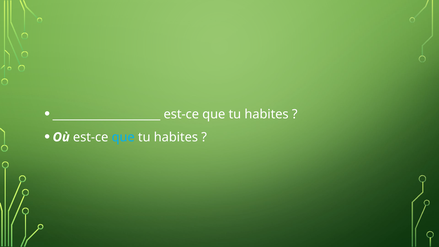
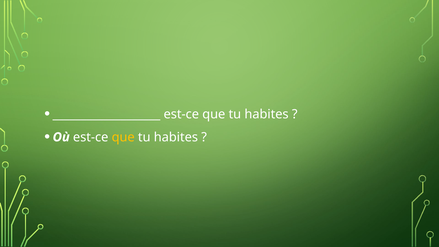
que at (123, 137) colour: light blue -> yellow
